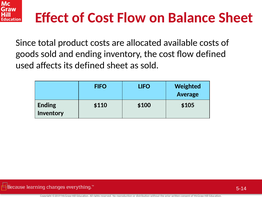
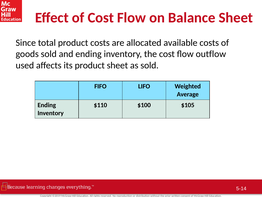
flow defined: defined -> outflow
its defined: defined -> product
